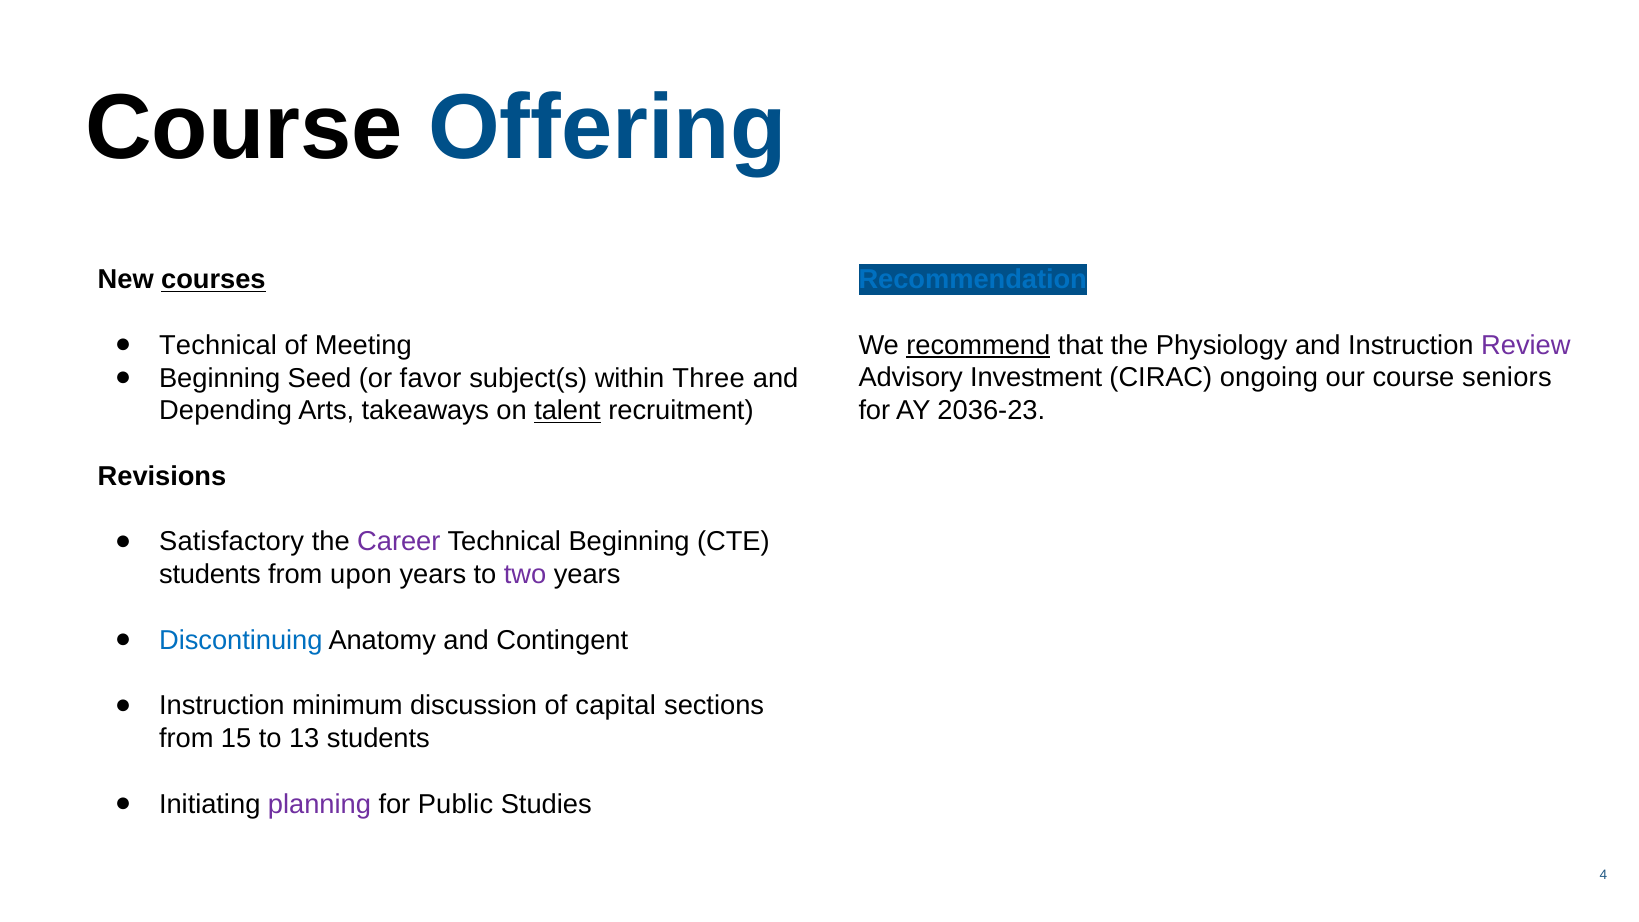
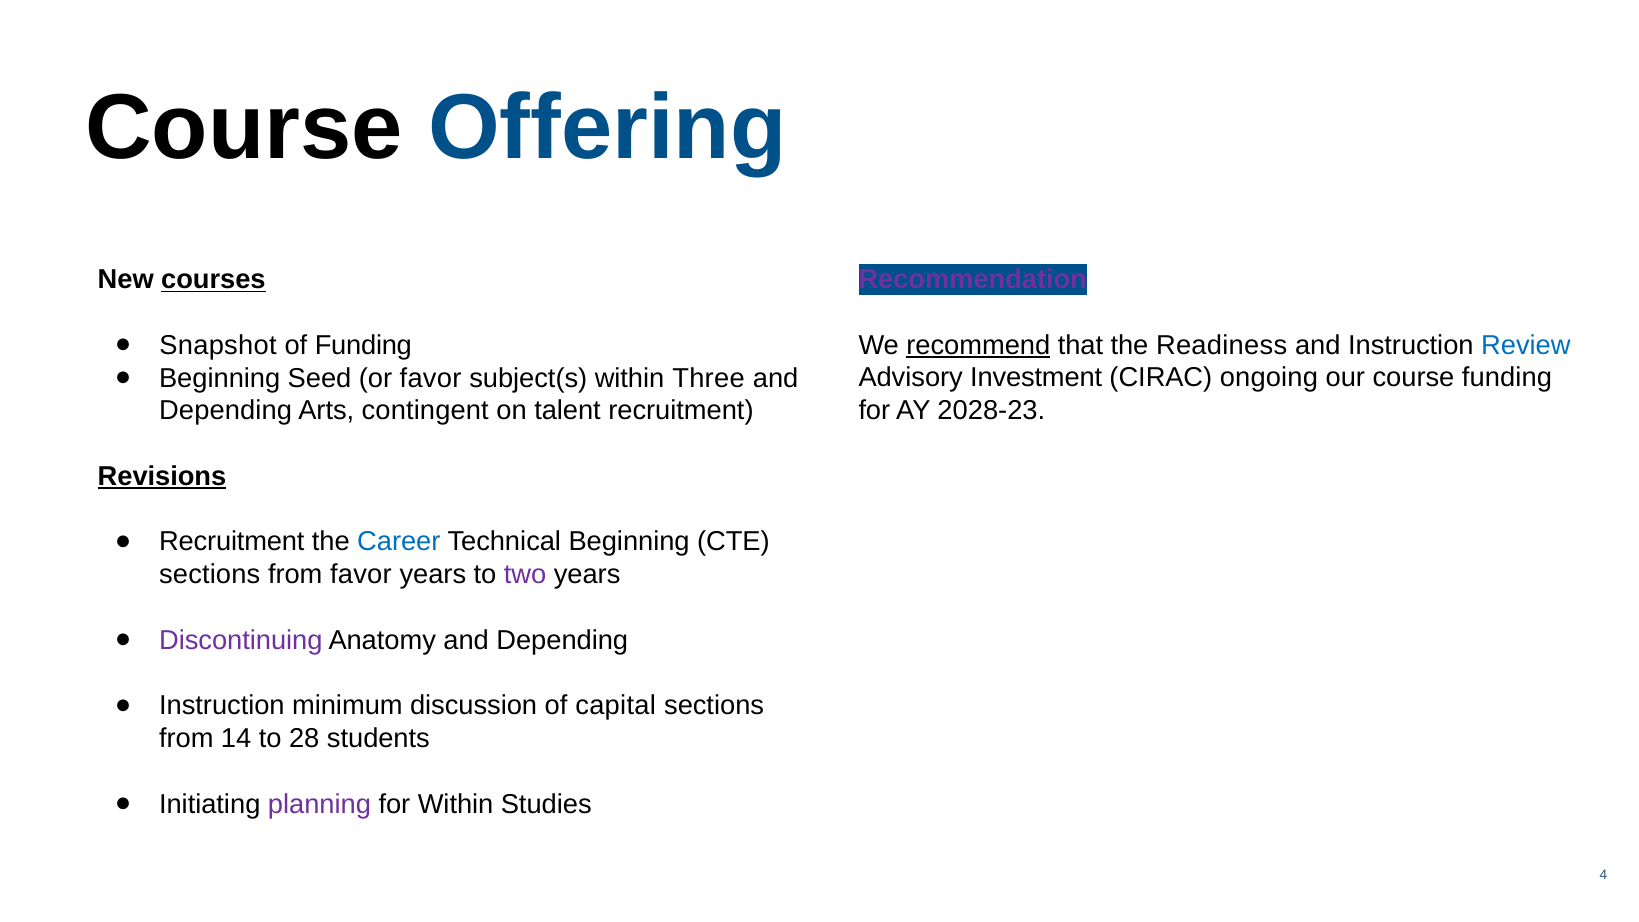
Recommendation colour: blue -> purple
Technical at (218, 345): Technical -> Snapshot
of Meeting: Meeting -> Funding
Physiology: Physiology -> Readiness
Review colour: purple -> blue
course seniors: seniors -> funding
2036-23: 2036-23 -> 2028-23
takeaways: takeaways -> contingent
talent underline: present -> none
Revisions underline: none -> present
Satisfactory at (232, 542): Satisfactory -> Recruitment
Career colour: purple -> blue
students at (210, 575): students -> sections
from upon: upon -> favor
Discontinuing colour: blue -> purple
Anatomy and Contingent: Contingent -> Depending
15: 15 -> 14
13: 13 -> 28
for Public: Public -> Within
